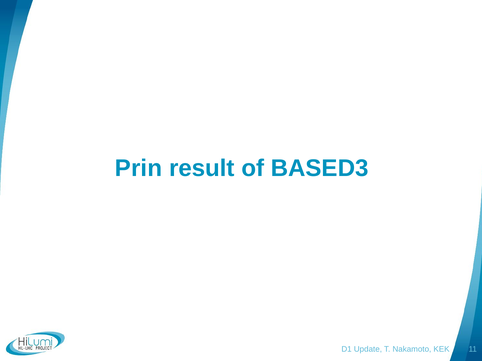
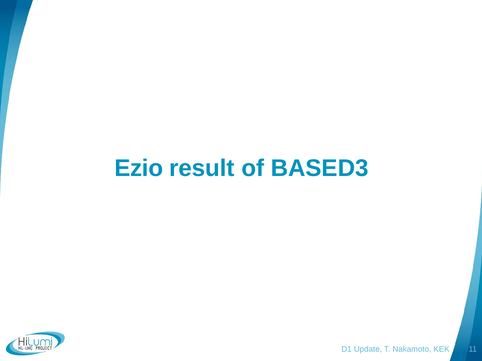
Prin: Prin -> Ezio
